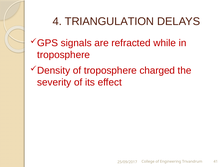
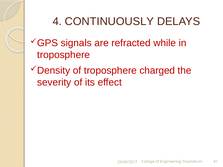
TRIANGULATION: TRIANGULATION -> CONTINUOUSLY
